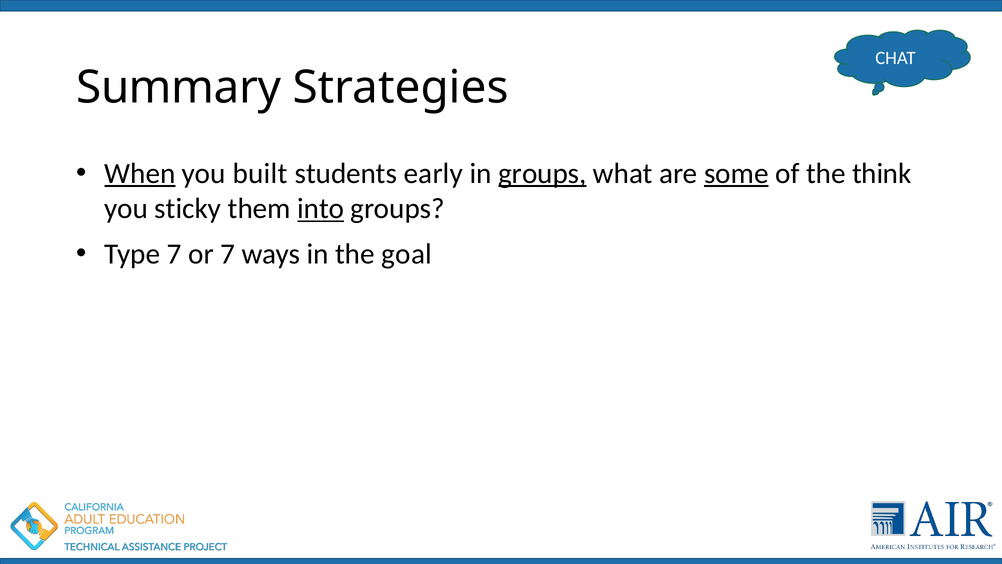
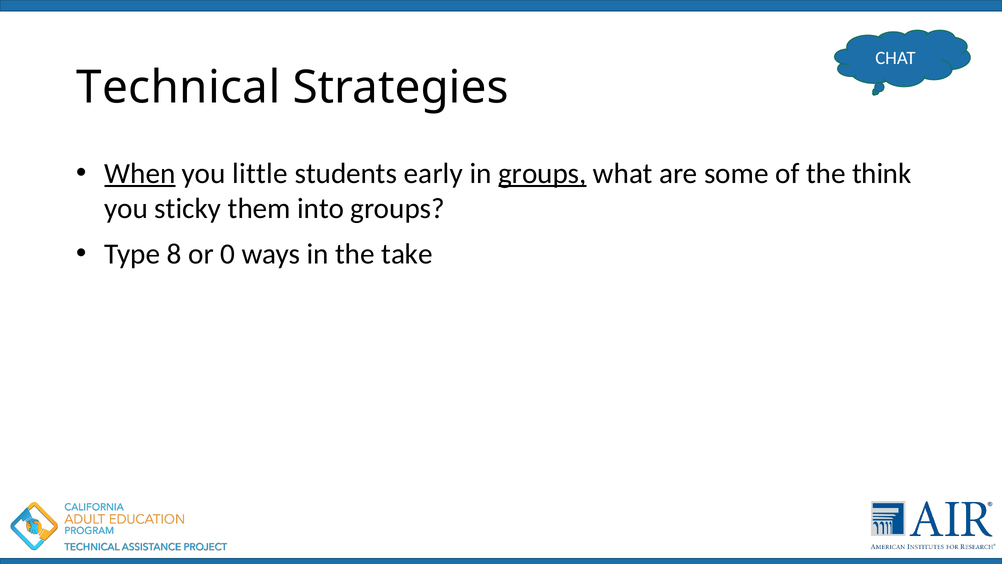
Summary: Summary -> Technical
built: built -> little
some underline: present -> none
into underline: present -> none
Type 7: 7 -> 8
or 7: 7 -> 0
goal: goal -> take
